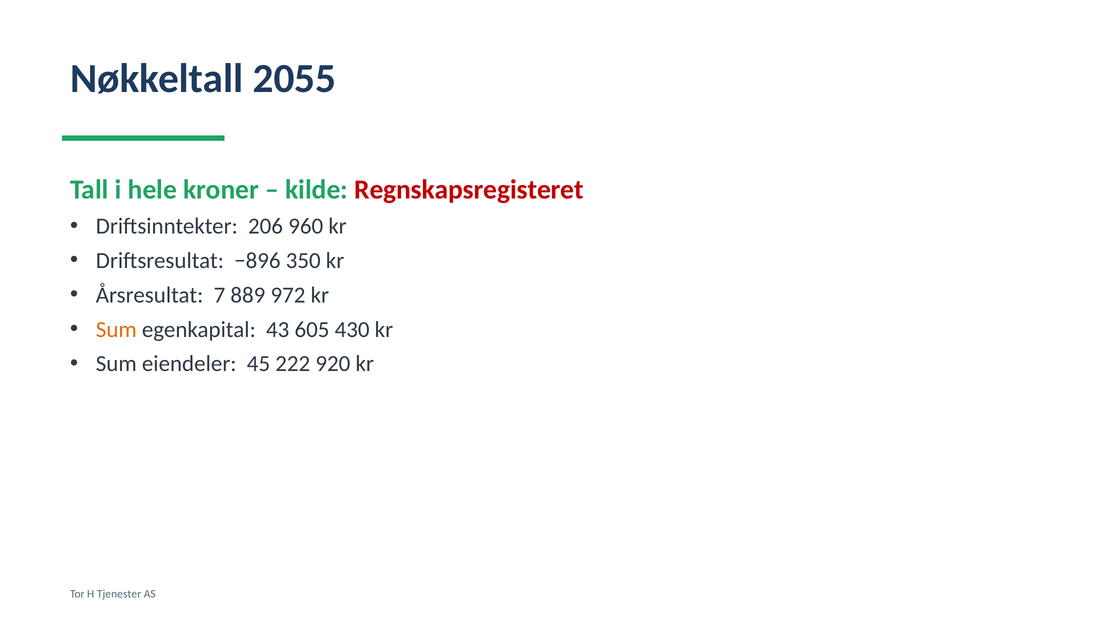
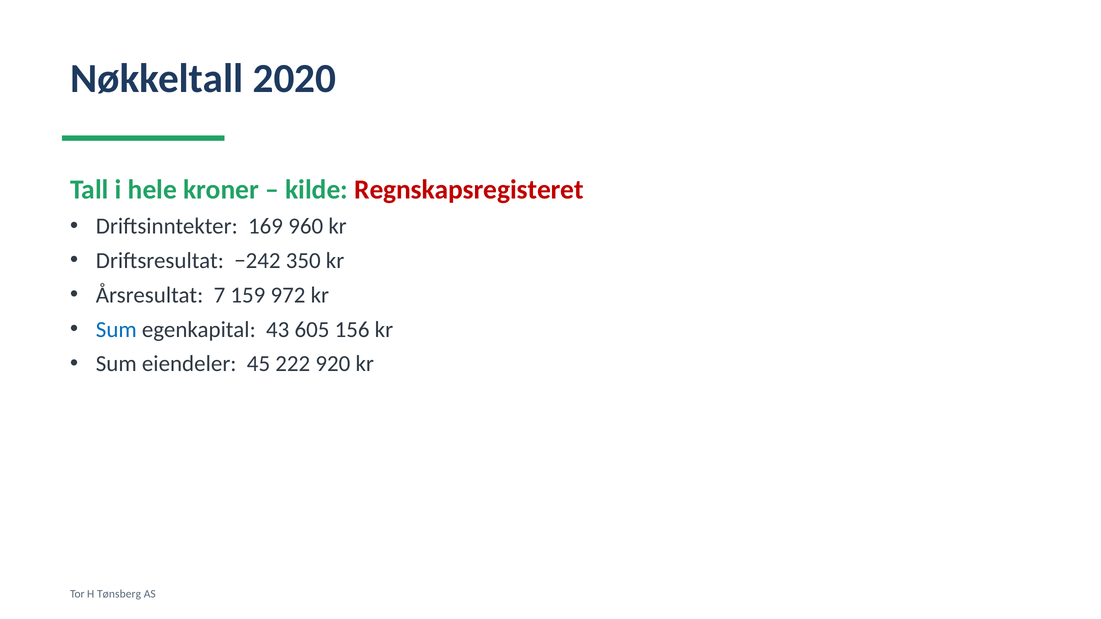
2055: 2055 -> 2020
206: 206 -> 169
−896: −896 -> −242
889: 889 -> 159
Sum at (116, 330) colour: orange -> blue
430: 430 -> 156
Tjenester: Tjenester -> Tønsberg
